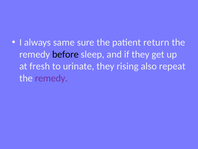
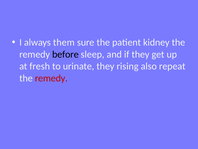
same: same -> them
return: return -> kidney
remedy at (51, 78) colour: purple -> red
